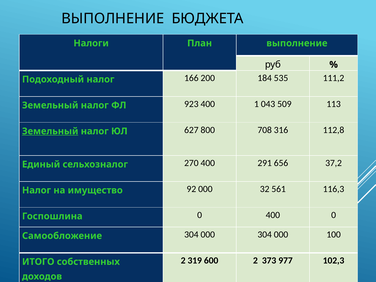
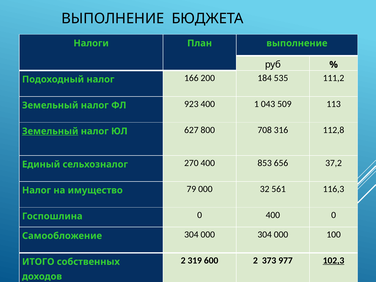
291: 291 -> 853
92: 92 -> 79
102,3 underline: none -> present
